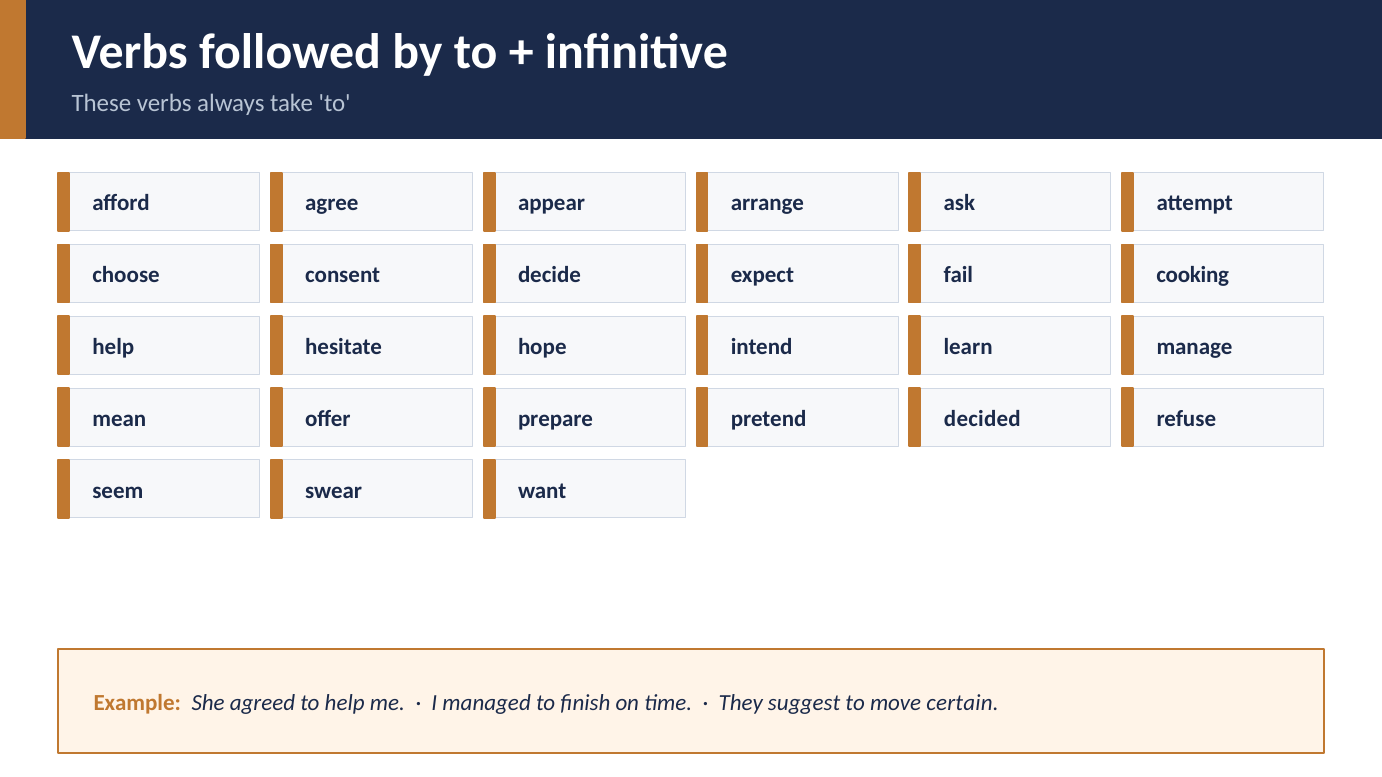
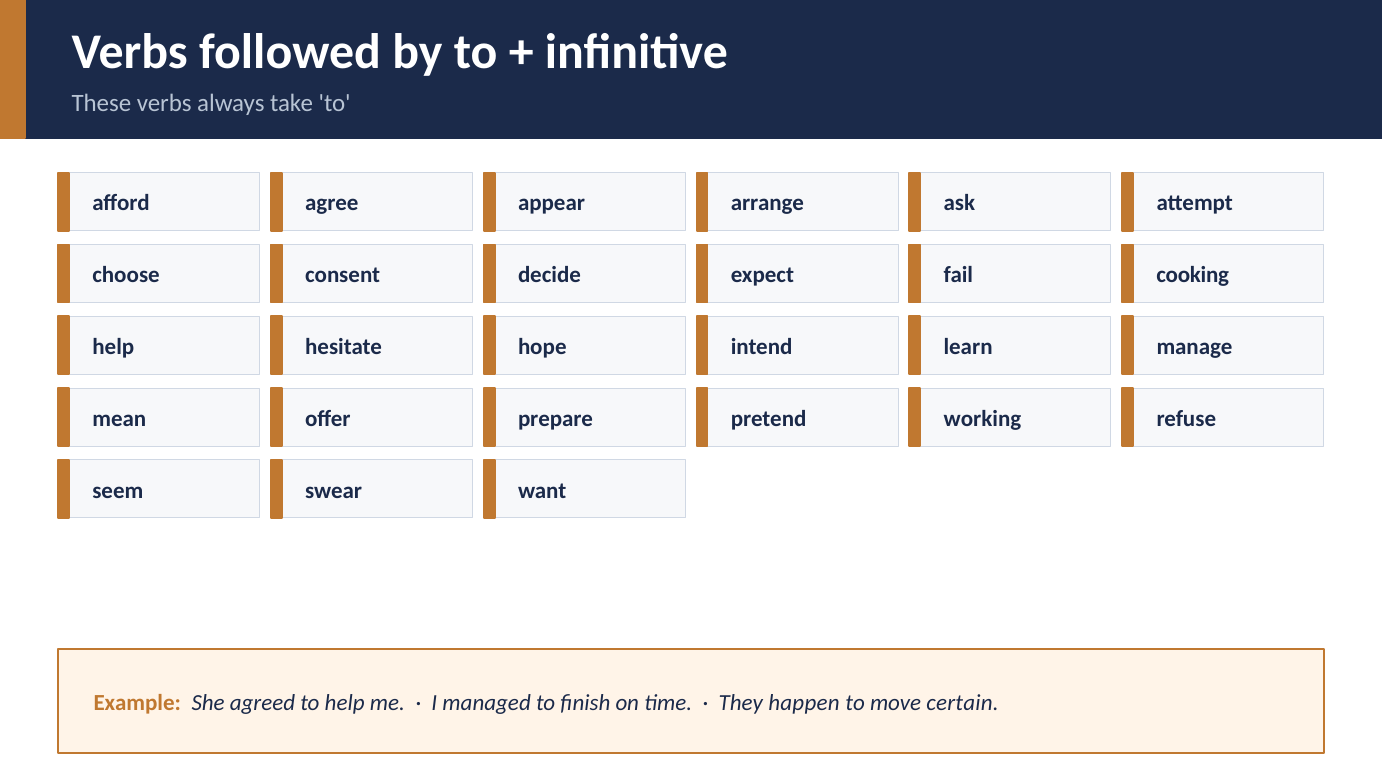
decided: decided -> working
suggest: suggest -> happen
